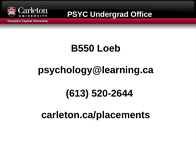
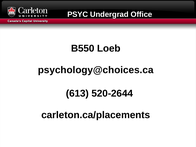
psychology@learning.ca: psychology@learning.ca -> psychology@choices.ca
